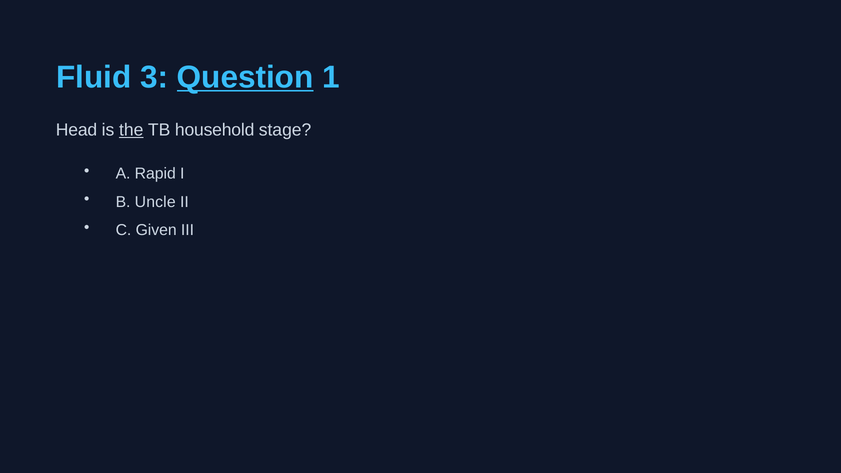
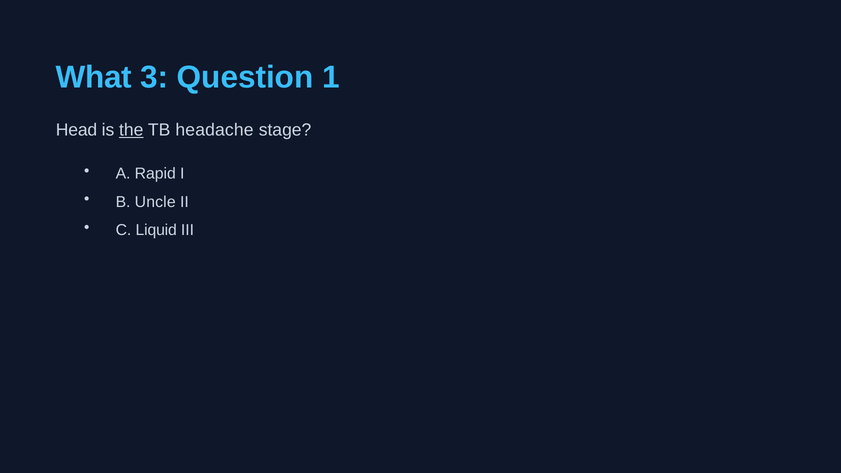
Fluid: Fluid -> What
Question underline: present -> none
household: household -> headache
Given: Given -> Liquid
